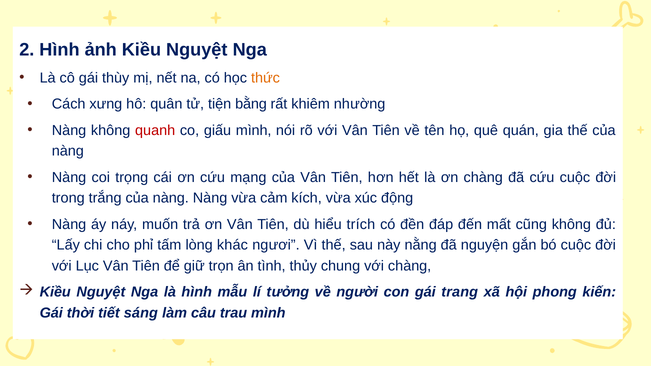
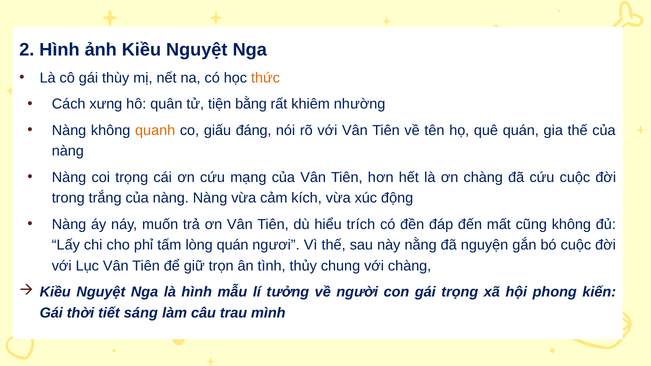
quanh colour: red -> orange
giấu mình: mình -> đáng
lòng khác: khác -> quán
gái trang: trang -> trọng
